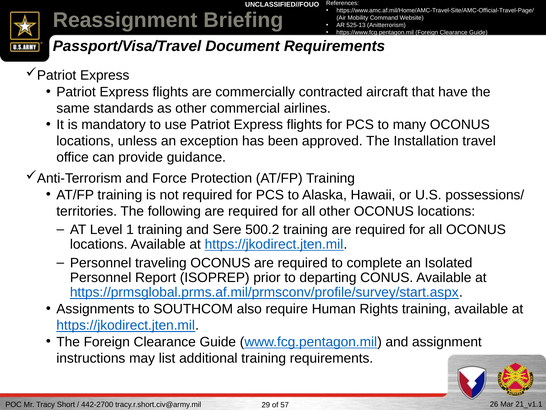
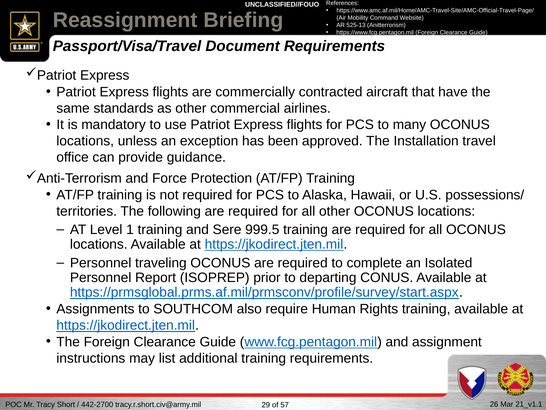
500.2: 500.2 -> 999.5
